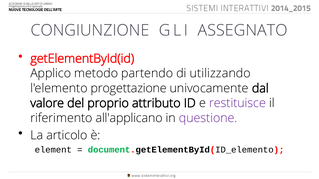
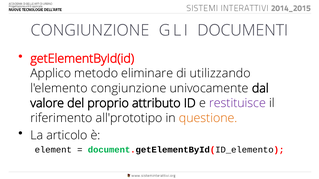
ASSEGNATO: ASSEGNATO -> DOCUMENTI
partendo: partendo -> eliminare
l'elemento progettazione: progettazione -> congiunzione
all'applicano: all'applicano -> all'prototipo
questione colour: purple -> orange
